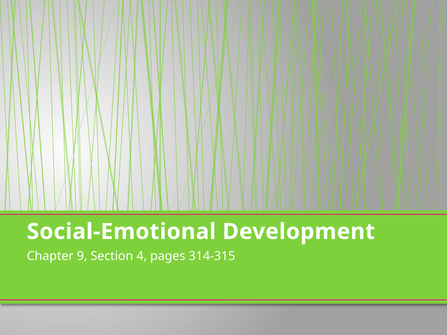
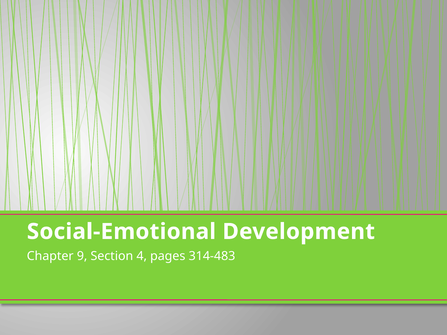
314-315: 314-315 -> 314-483
